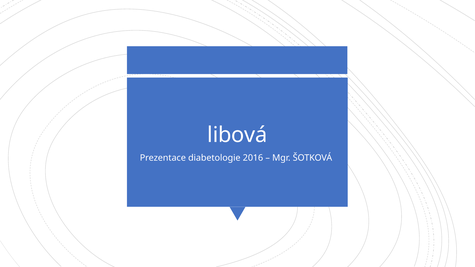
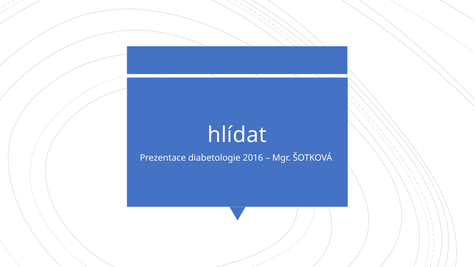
libová: libová -> hlídat
